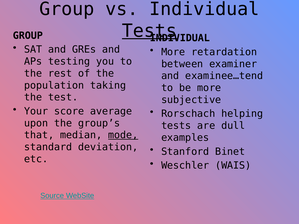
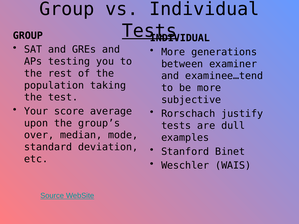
retardation: retardation -> generations
helping: helping -> justify
that: that -> over
mode underline: present -> none
